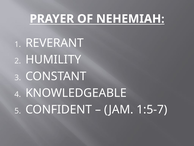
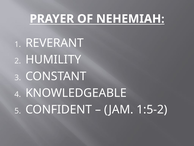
1:5-7: 1:5-7 -> 1:5-2
